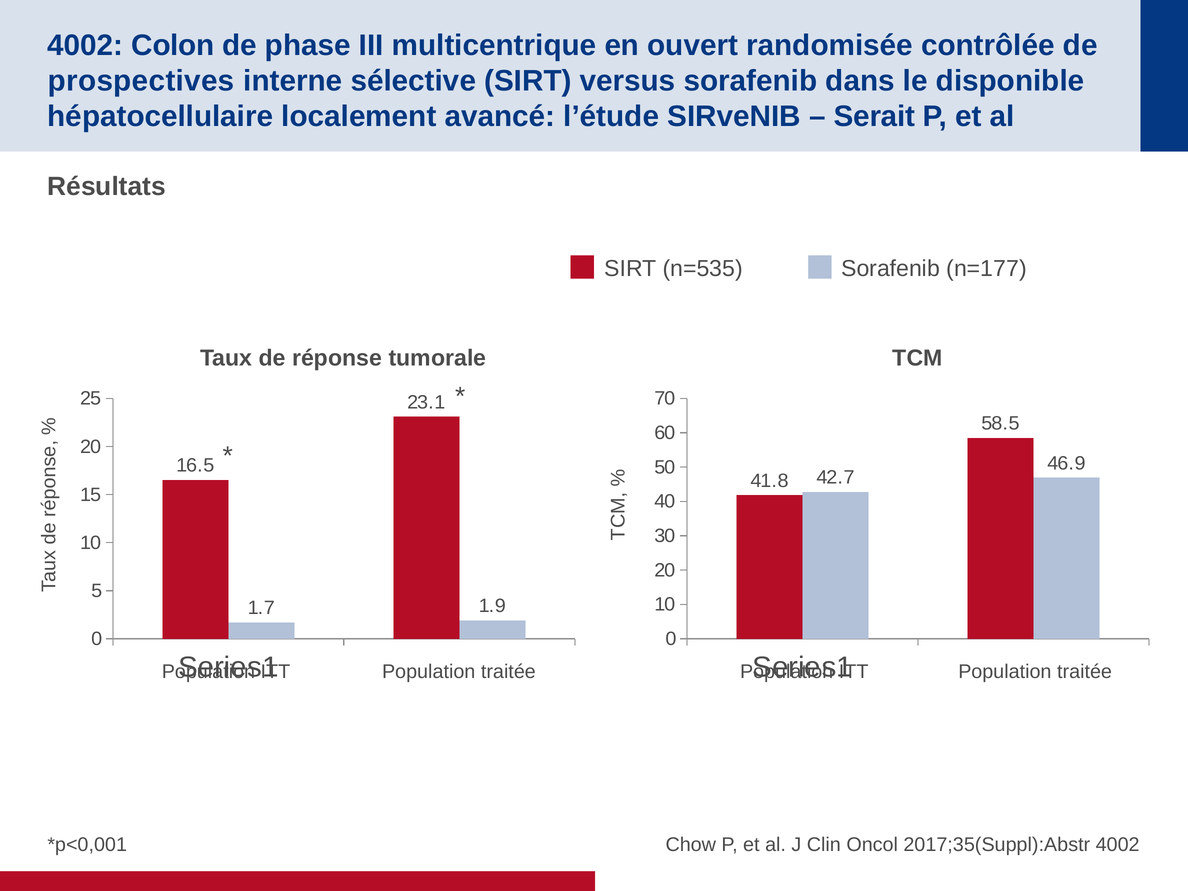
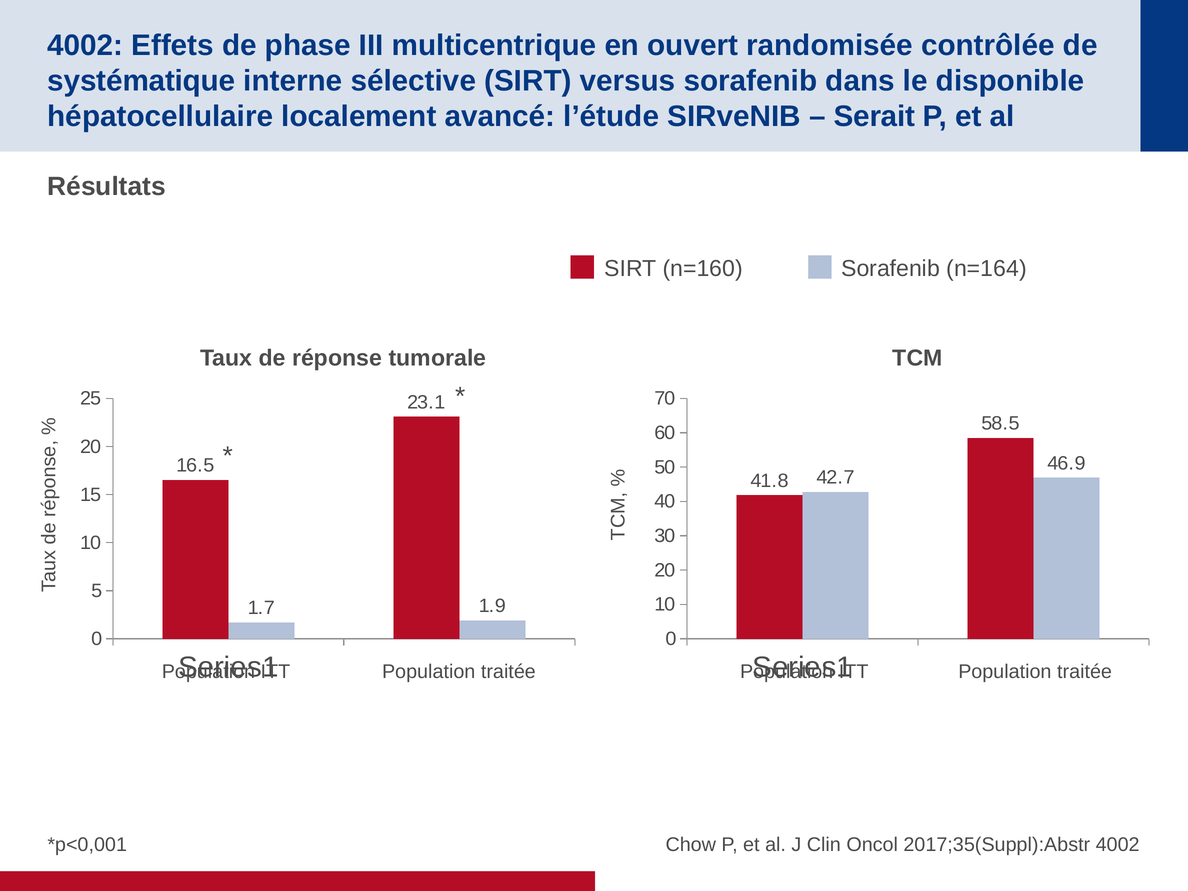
Colon: Colon -> Effets
prospectives: prospectives -> systématique
n=535: n=535 -> n=160
n=177: n=177 -> n=164
